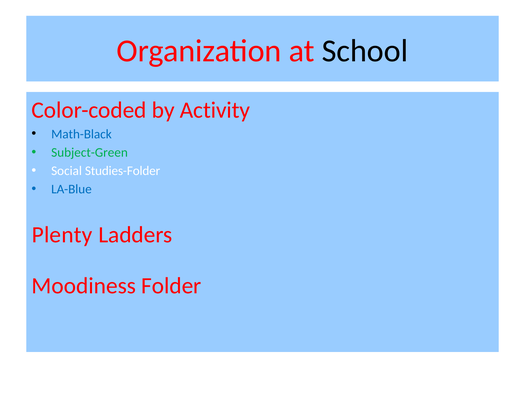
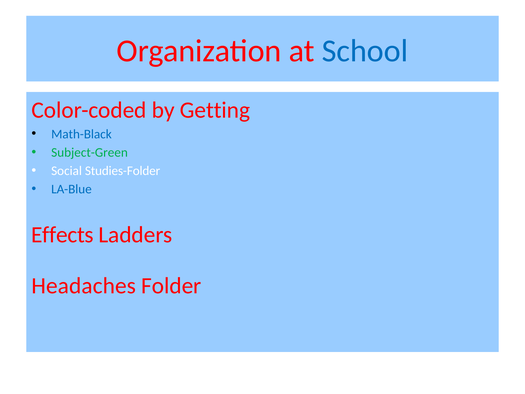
School colour: black -> blue
Activity: Activity -> Getting
Plenty: Plenty -> Effects
Moodiness: Moodiness -> Headaches
